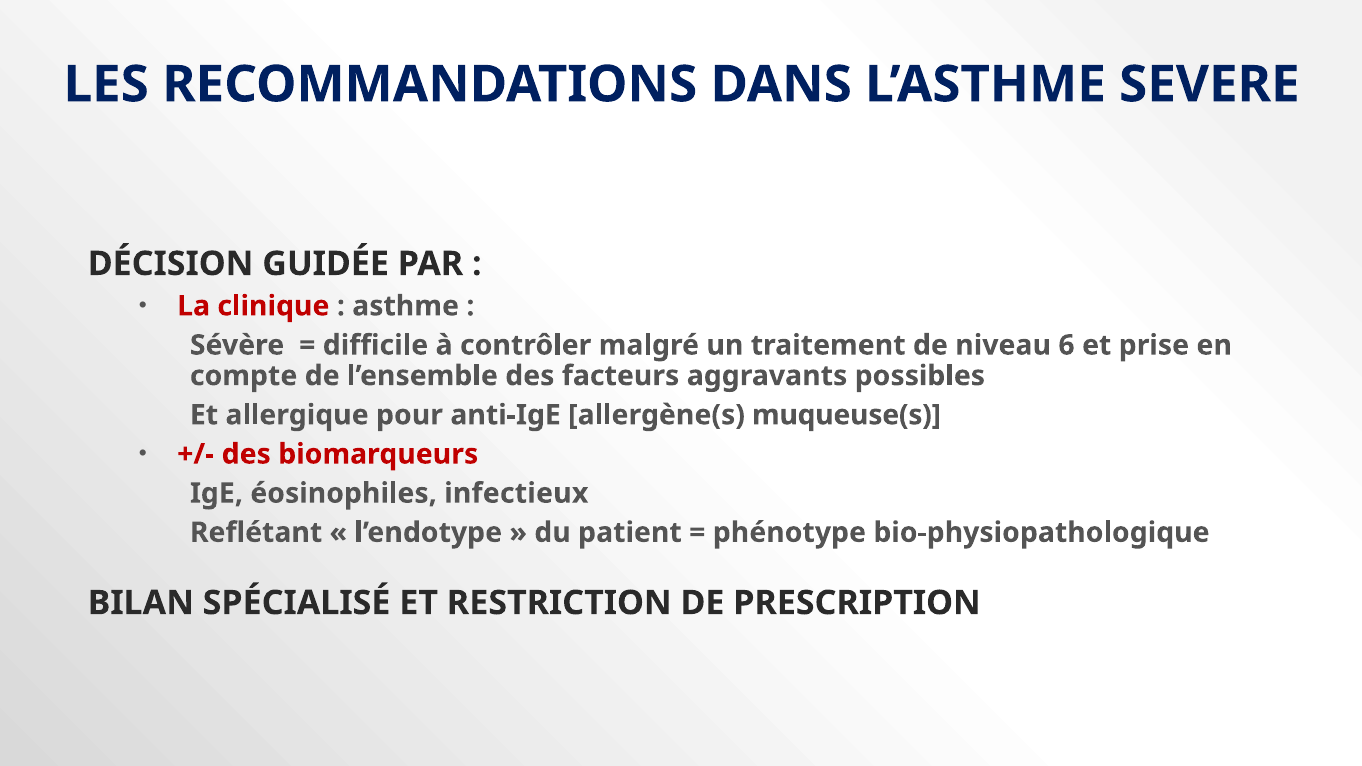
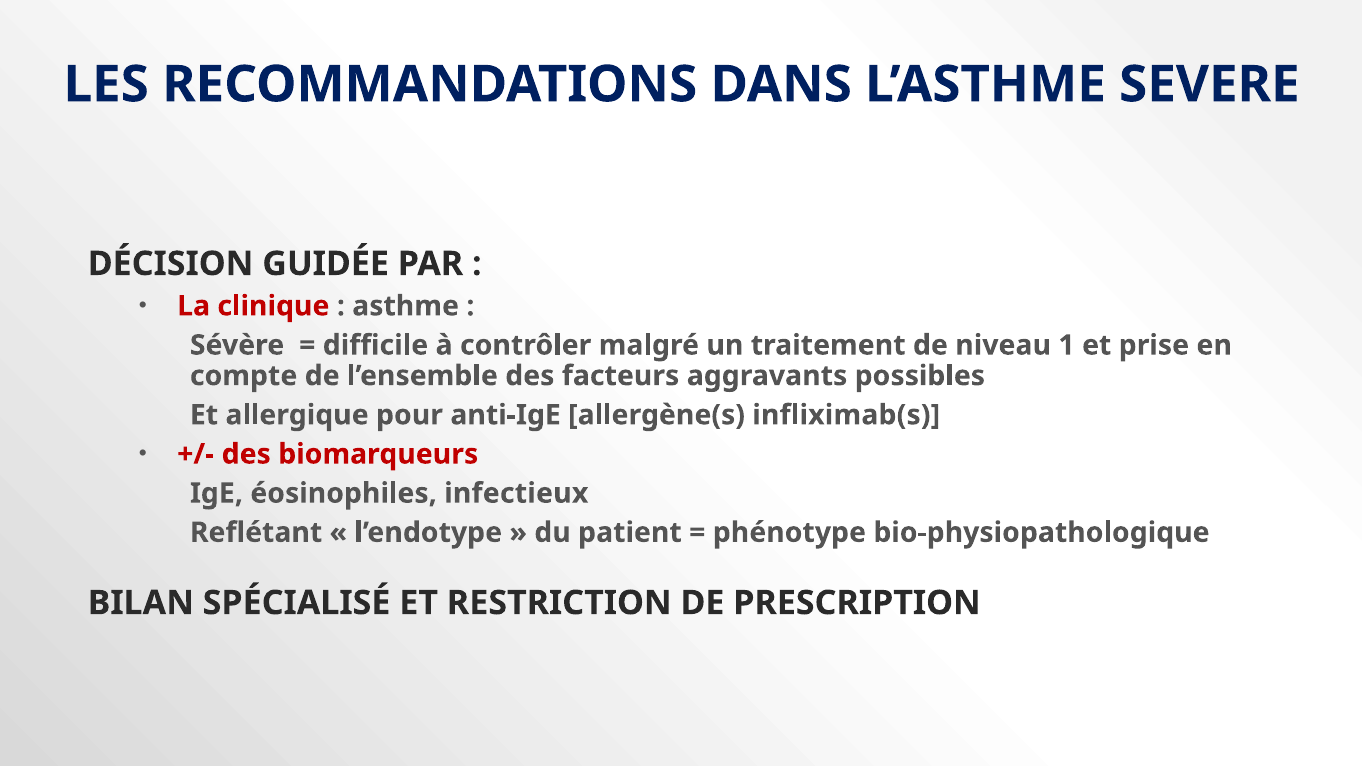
6: 6 -> 1
muqueuse(s: muqueuse(s -> infliximab(s
